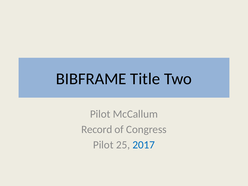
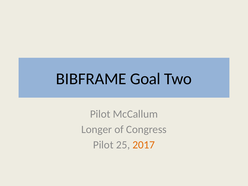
Title: Title -> Goal
Record: Record -> Longer
2017 colour: blue -> orange
